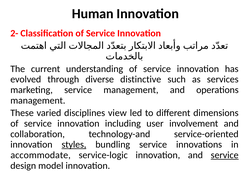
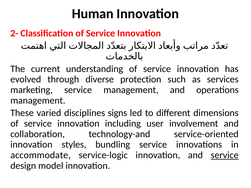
distinctive: distinctive -> protection
view: view -> signs
styles underline: present -> none
